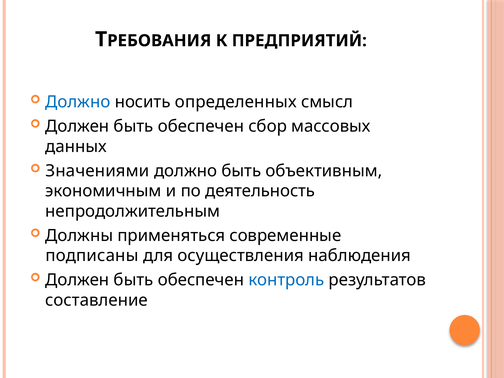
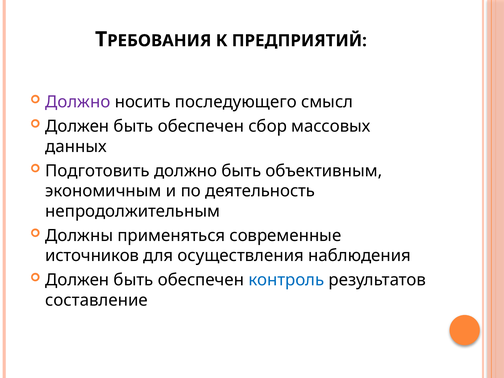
Должно at (78, 102) colour: blue -> purple
определенных: определенных -> последующего
Значениями: Значениями -> Подготовить
подписаны: подписаны -> источников
